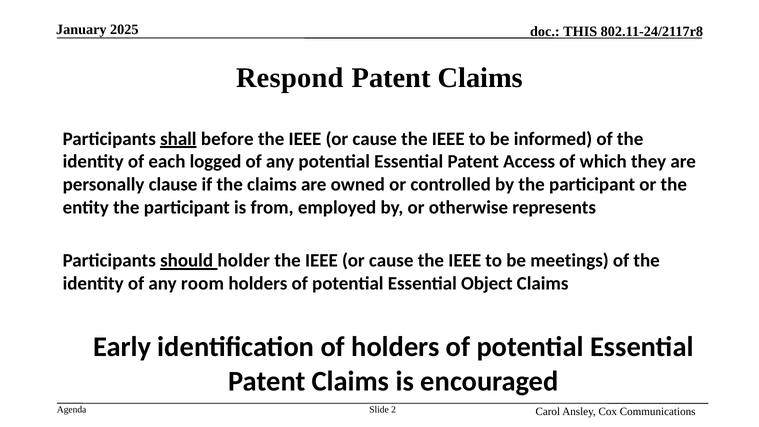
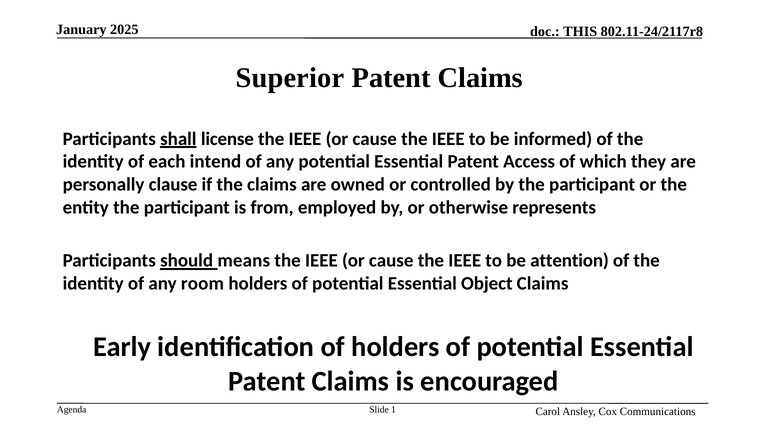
Respond: Respond -> Superior
before: before -> license
logged: logged -> intend
holder: holder -> means
meetings: meetings -> attention
2: 2 -> 1
